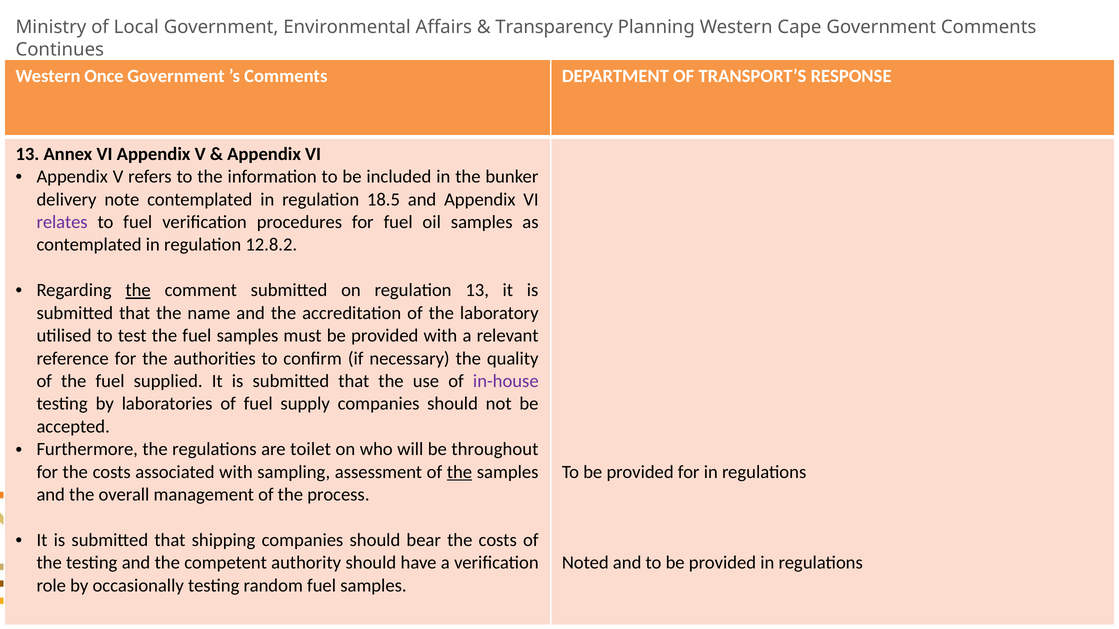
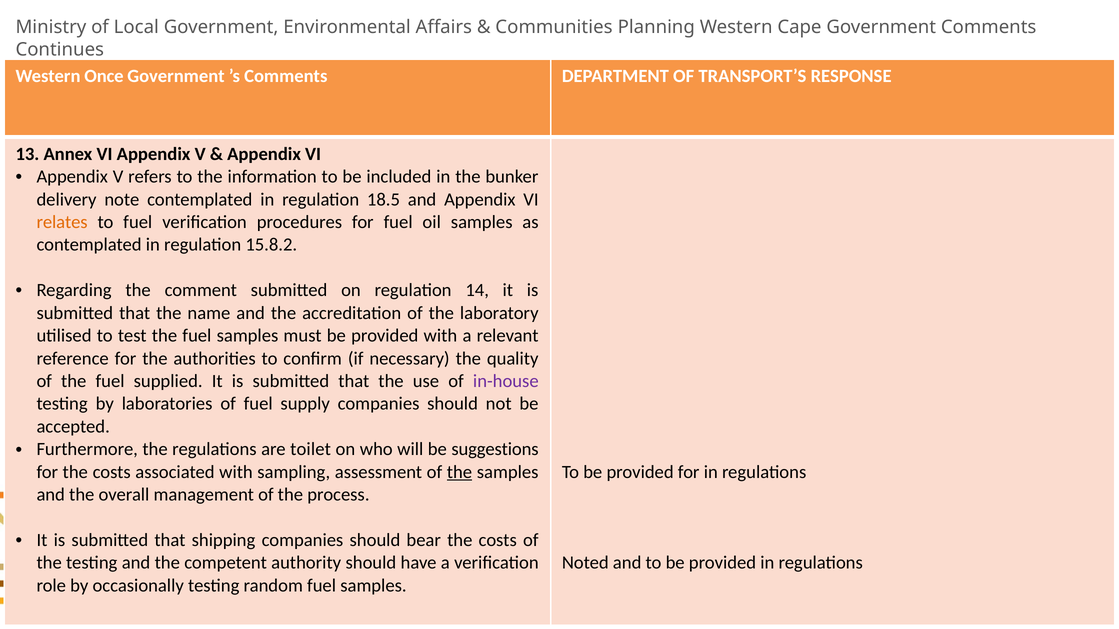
Transparency: Transparency -> Communities
relates colour: purple -> orange
12.8.2: 12.8.2 -> 15.8.2
the at (138, 290) underline: present -> none
regulation 13: 13 -> 14
throughout: throughout -> suggestions
